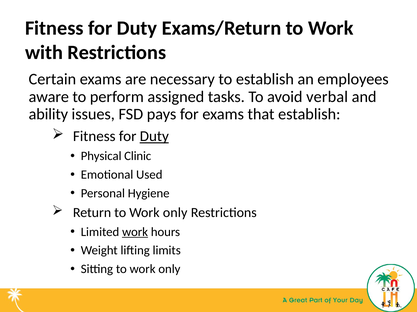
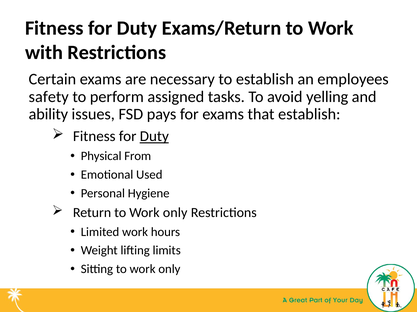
aware: aware -> safety
verbal: verbal -> yelling
Clinic: Clinic -> From
work at (135, 232) underline: present -> none
